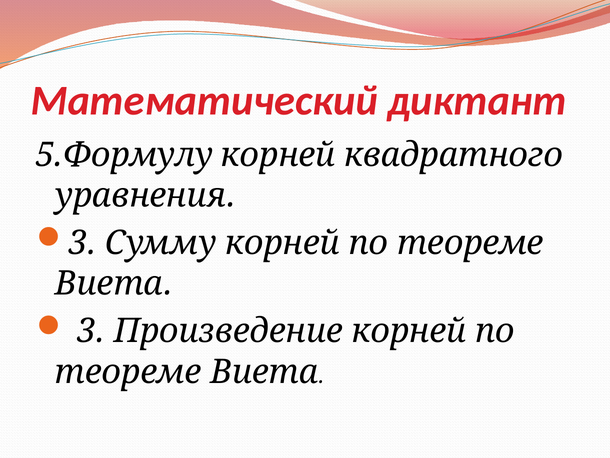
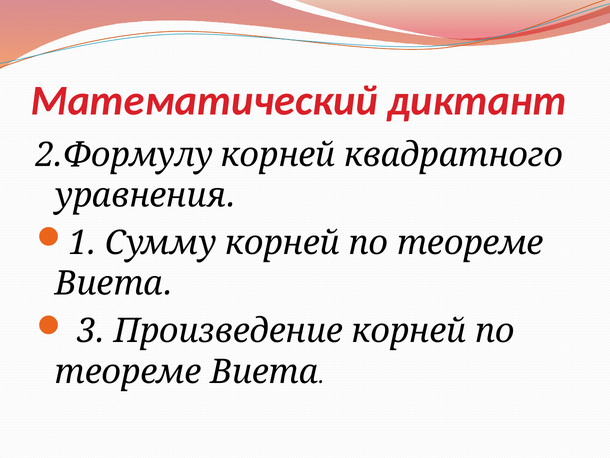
5.Формулу: 5.Формулу -> 2.Формулу
3 at (82, 243): 3 -> 1
